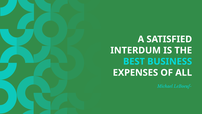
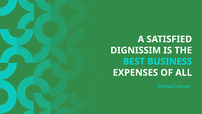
INTERDUM: INTERDUM -> DIGNISSIM
